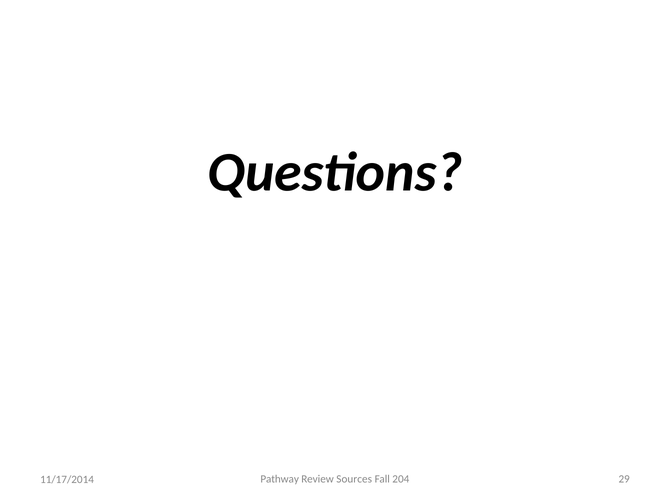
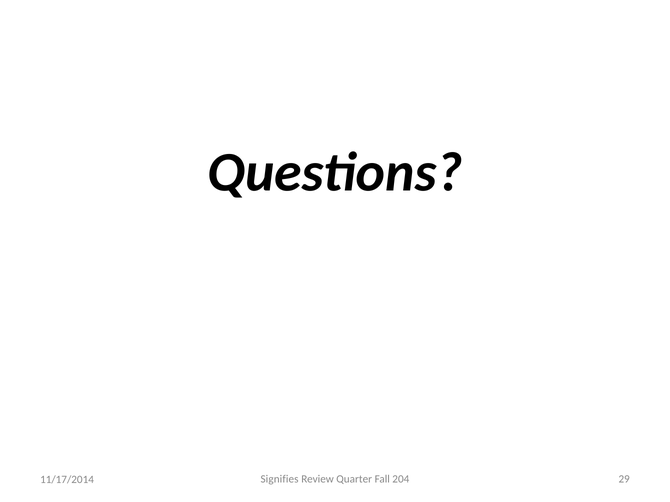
Pathway: Pathway -> Signifies
Sources: Sources -> Quarter
